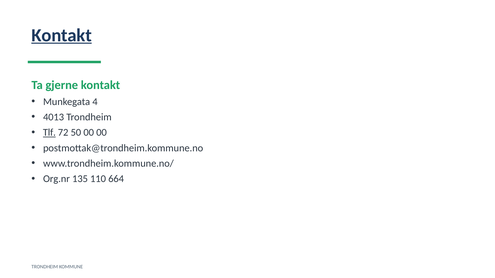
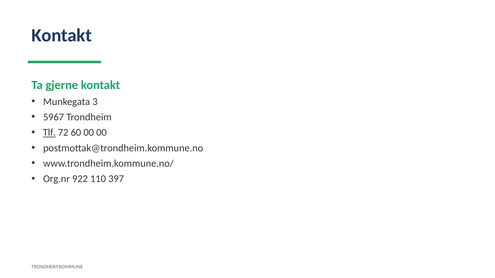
Kontakt at (62, 35) underline: present -> none
4: 4 -> 3
4013: 4013 -> 5967
50: 50 -> 60
135: 135 -> 922
664: 664 -> 397
